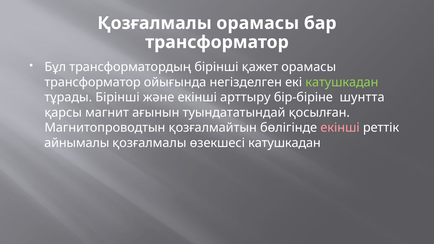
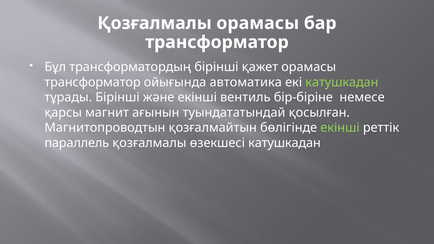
негізделген: негізделген -> автоматика
арттыру: арттыру -> вентиль
шунтта: шунтта -> немесе
екінші at (340, 128) colour: pink -> light green
айнымалы: айнымалы -> параллель
